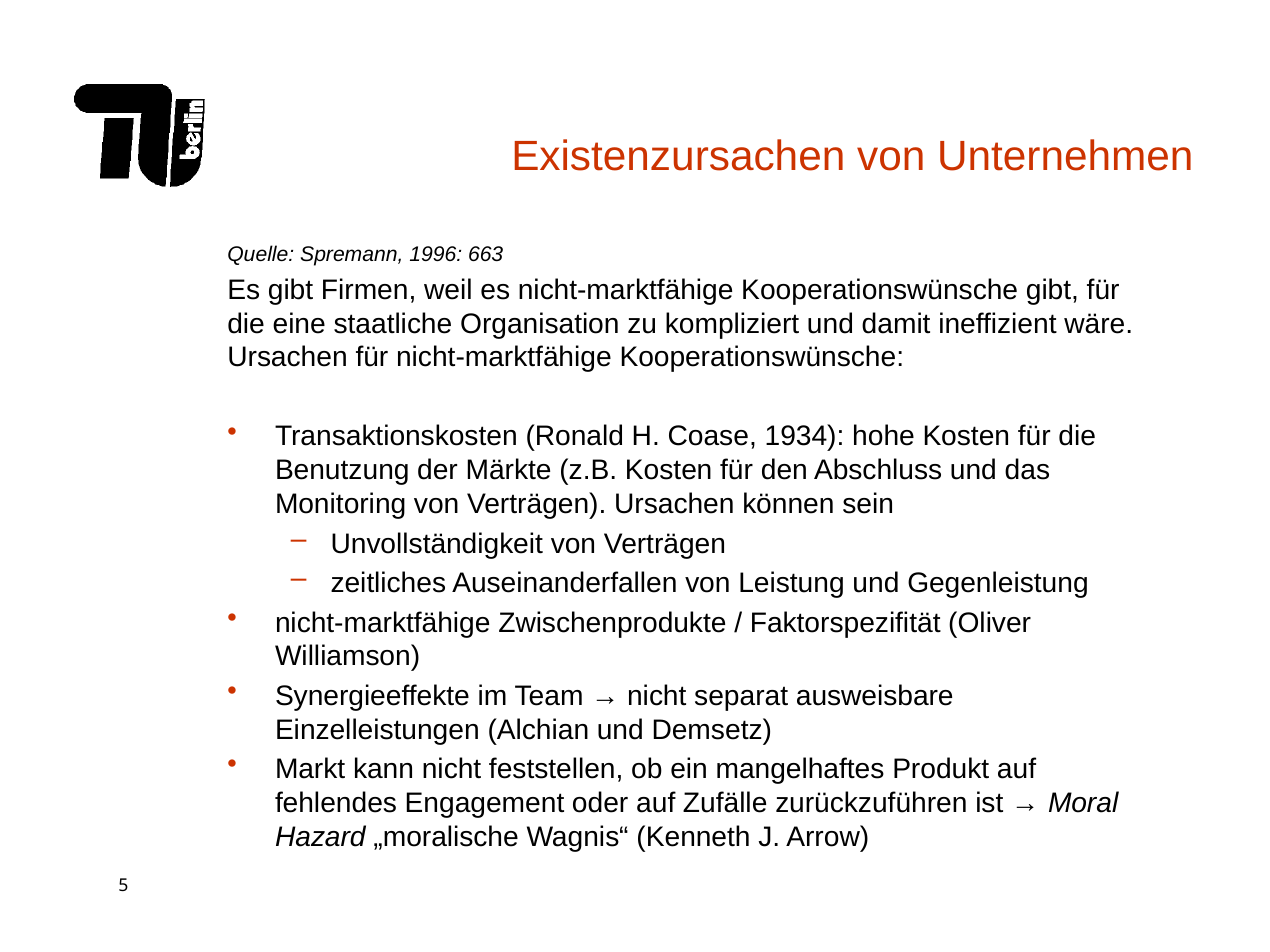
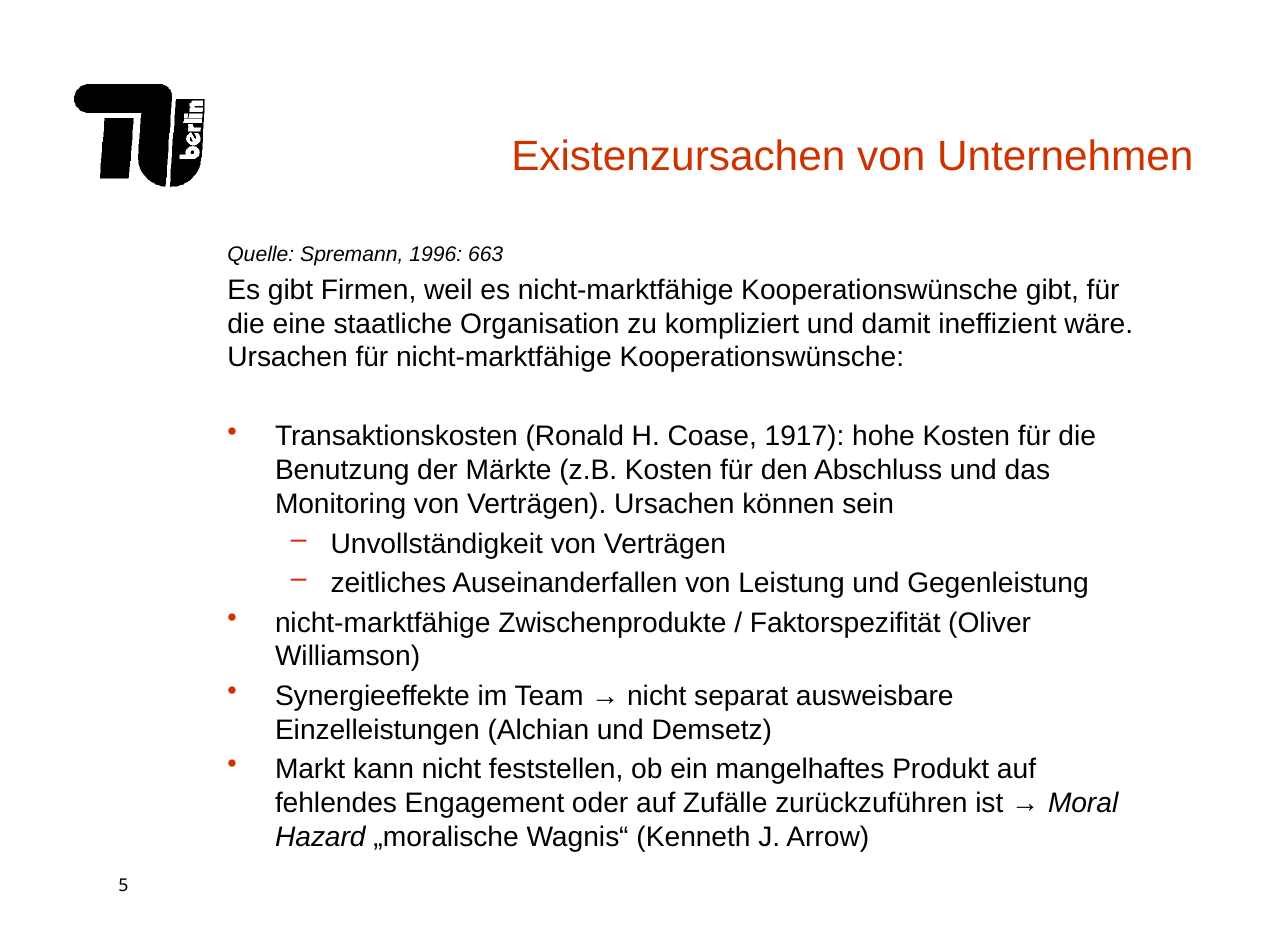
1934: 1934 -> 1917
